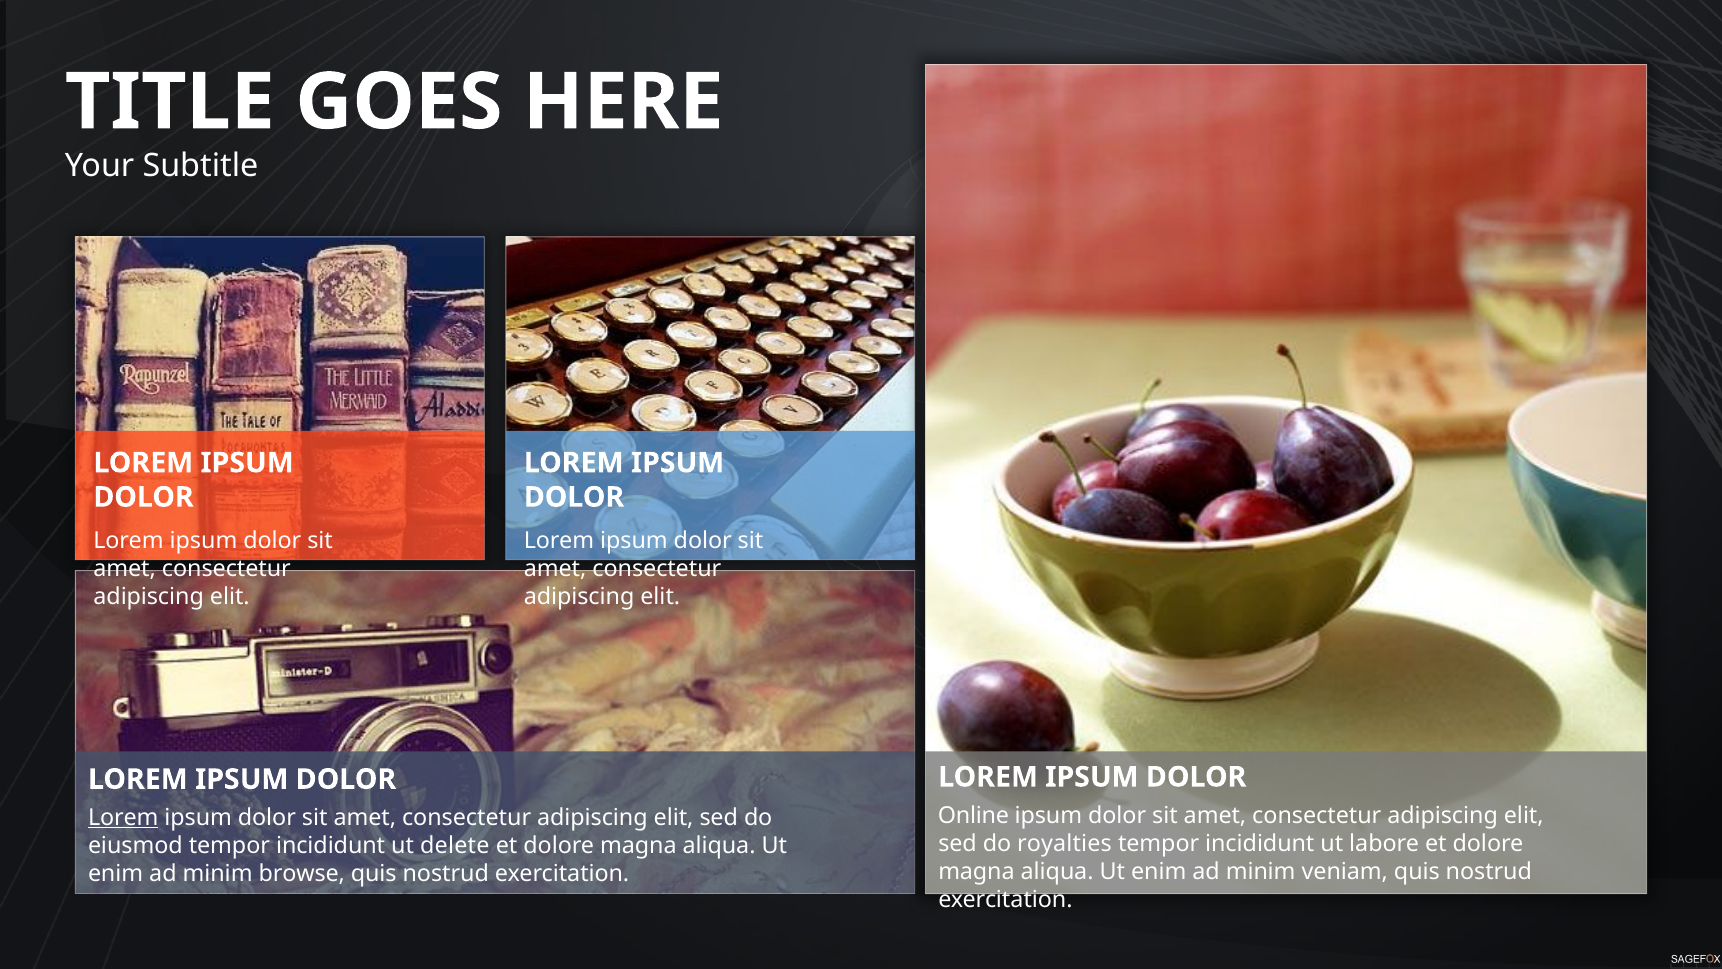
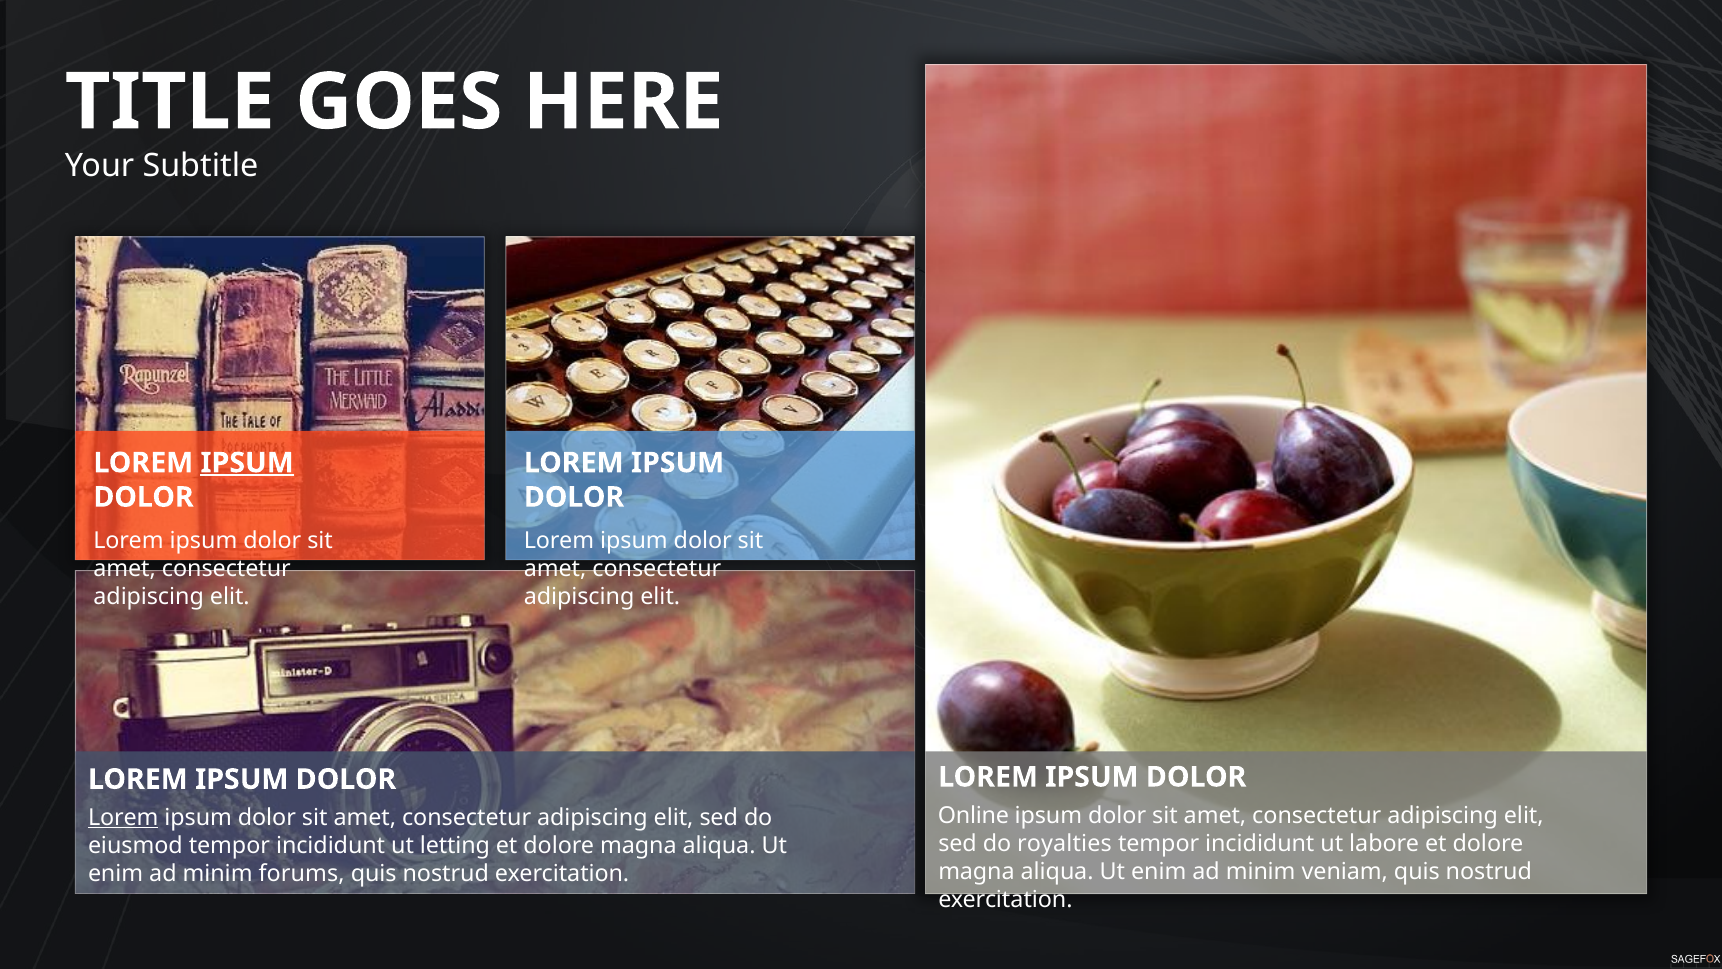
IPSUM at (247, 463) underline: none -> present
delete: delete -> letting
browse: browse -> forums
